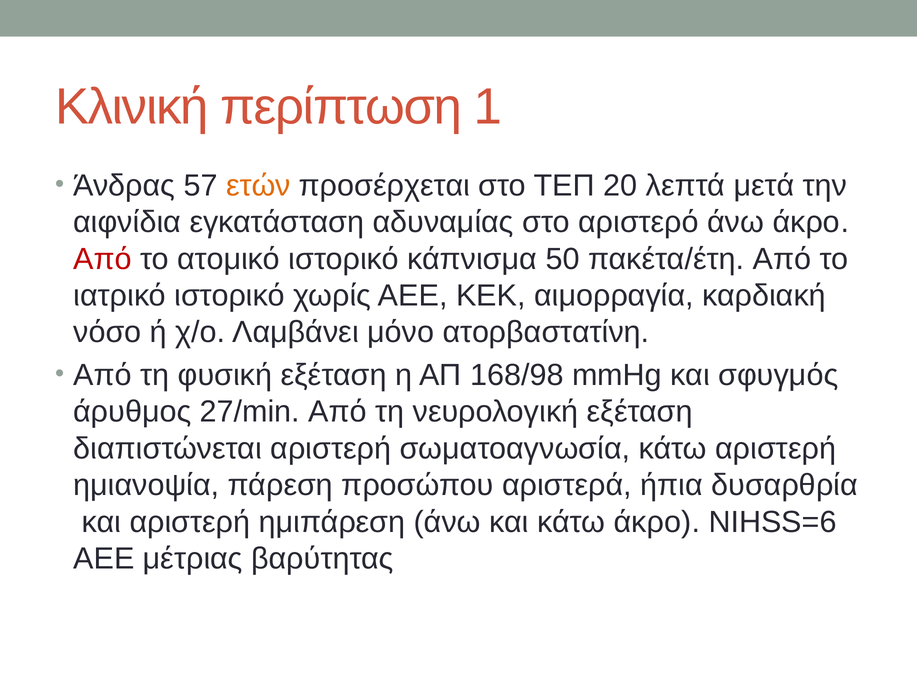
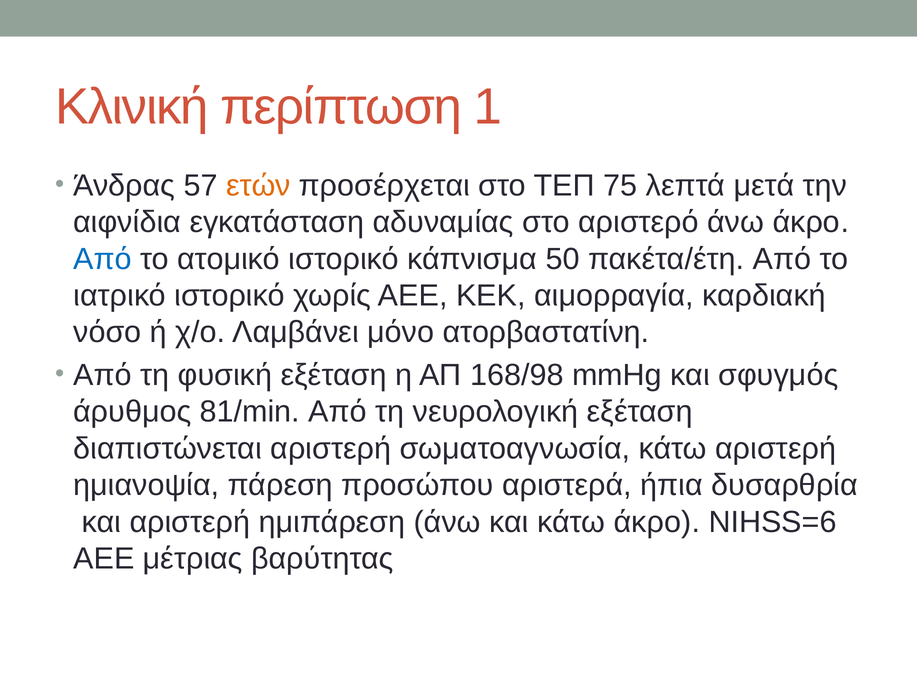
20: 20 -> 75
Από at (103, 259) colour: red -> blue
27/min: 27/min -> 81/min
